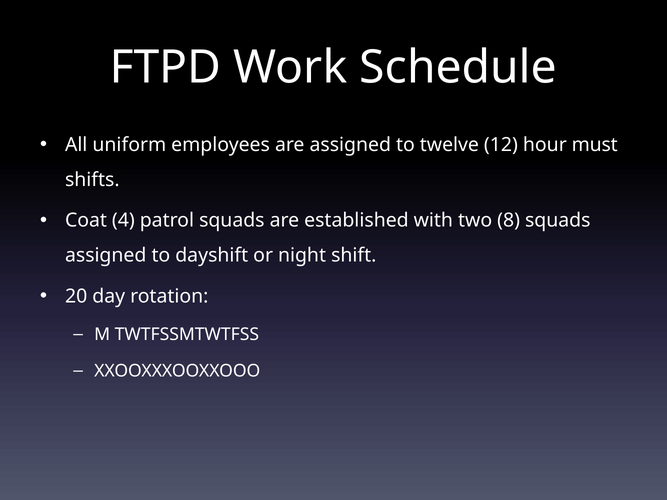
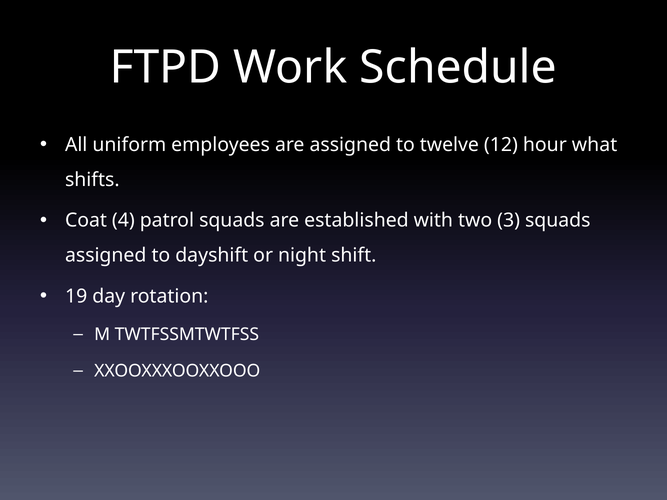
must: must -> what
8: 8 -> 3
20: 20 -> 19
